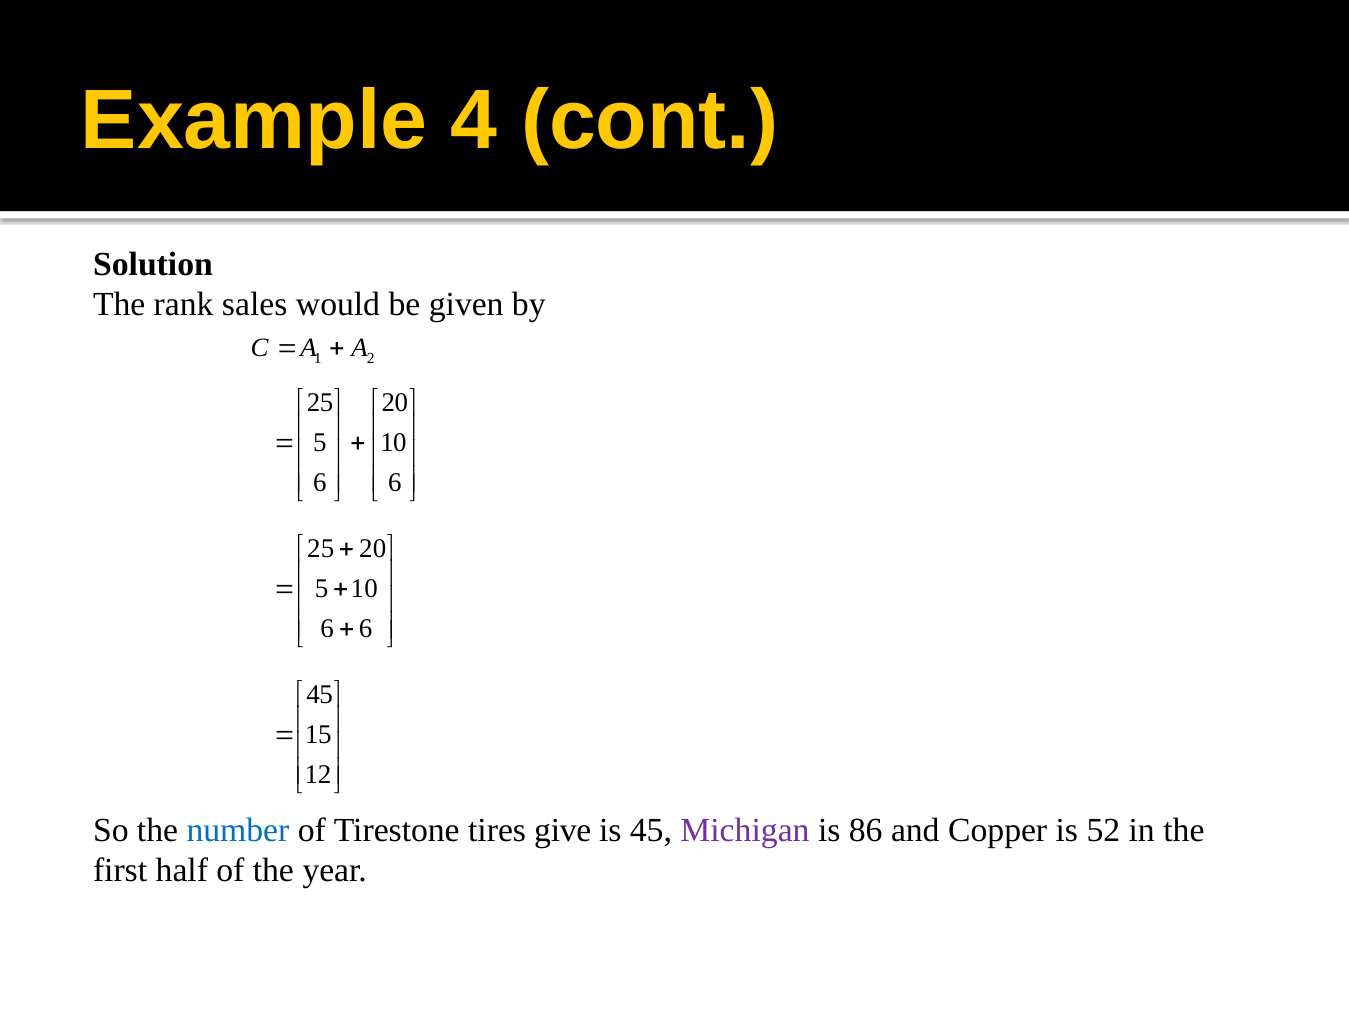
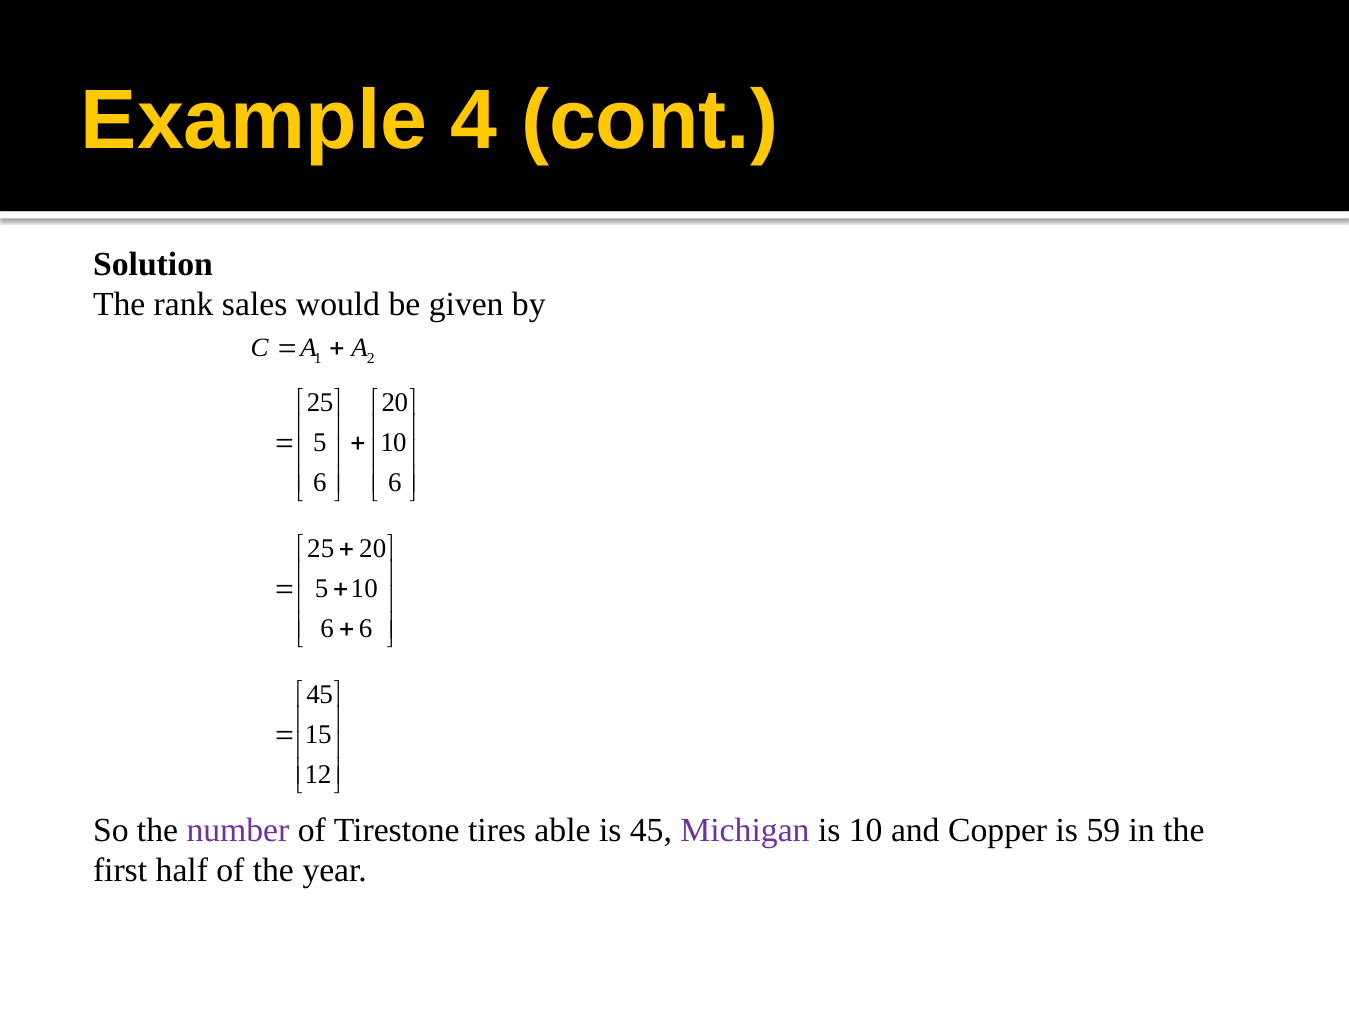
number colour: blue -> purple
give: give -> able
is 86: 86 -> 10
52: 52 -> 59
